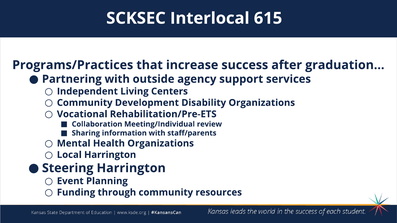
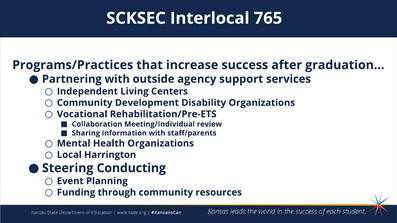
615: 615 -> 765
Harrington at (131, 168): Harrington -> Conducting
